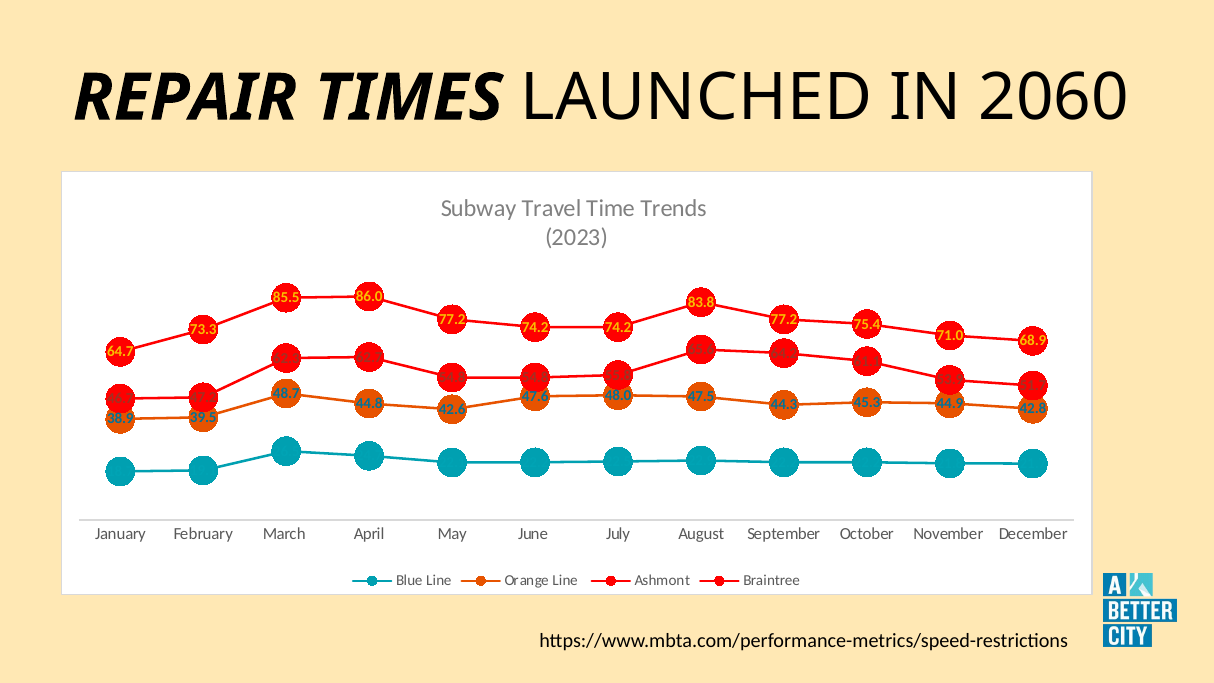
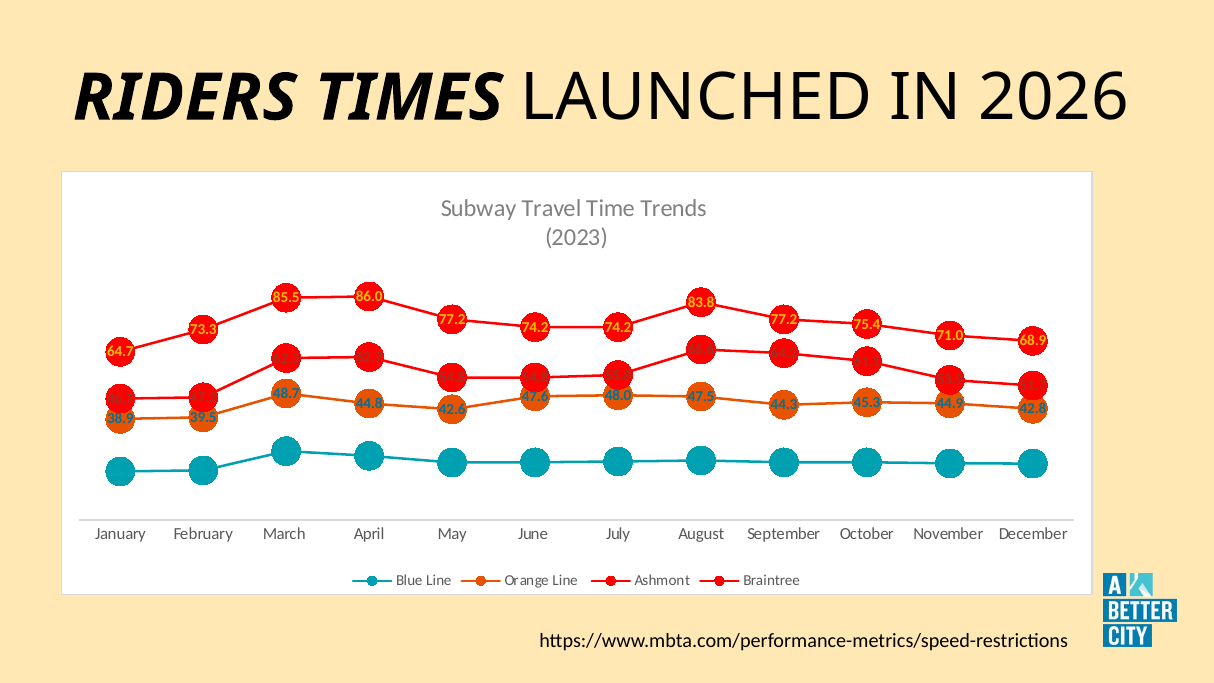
REPAIR: REPAIR -> RIDERS
2060: 2060 -> 2026
